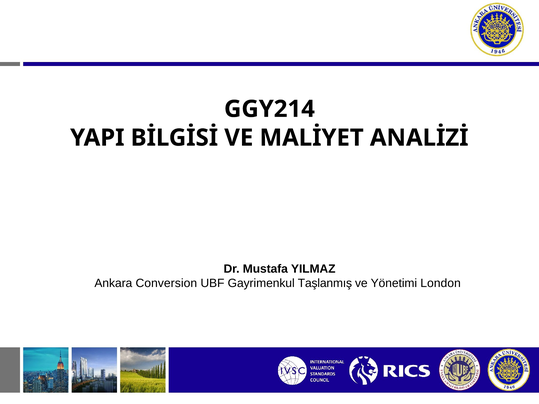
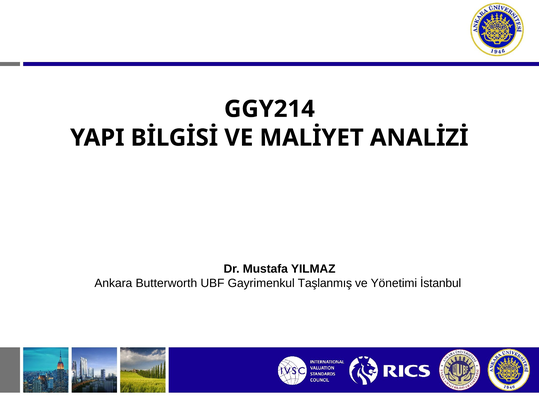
Conversion: Conversion -> Butterworth
London: London -> İstanbul
